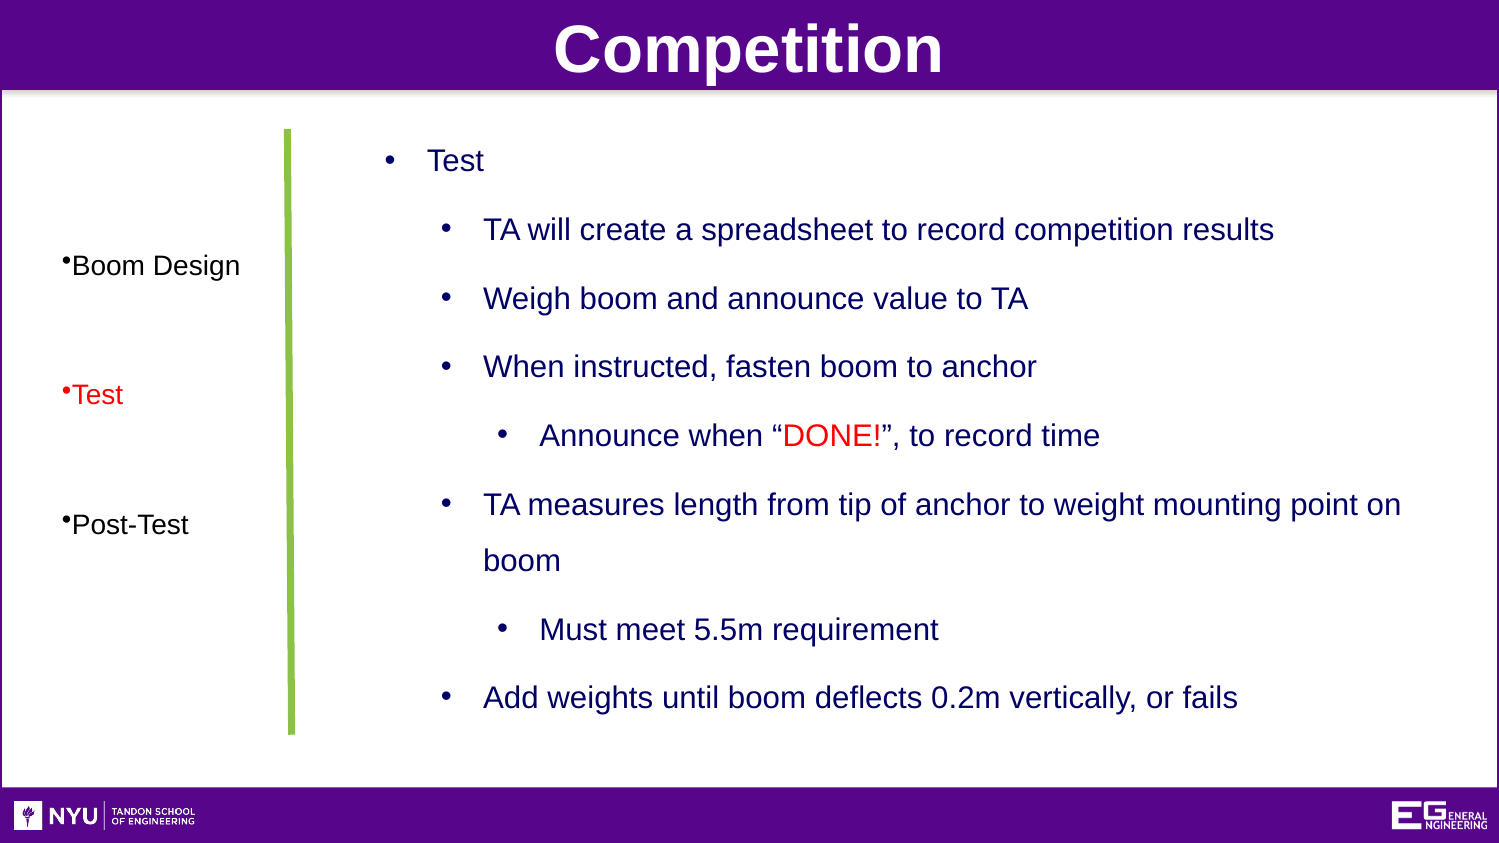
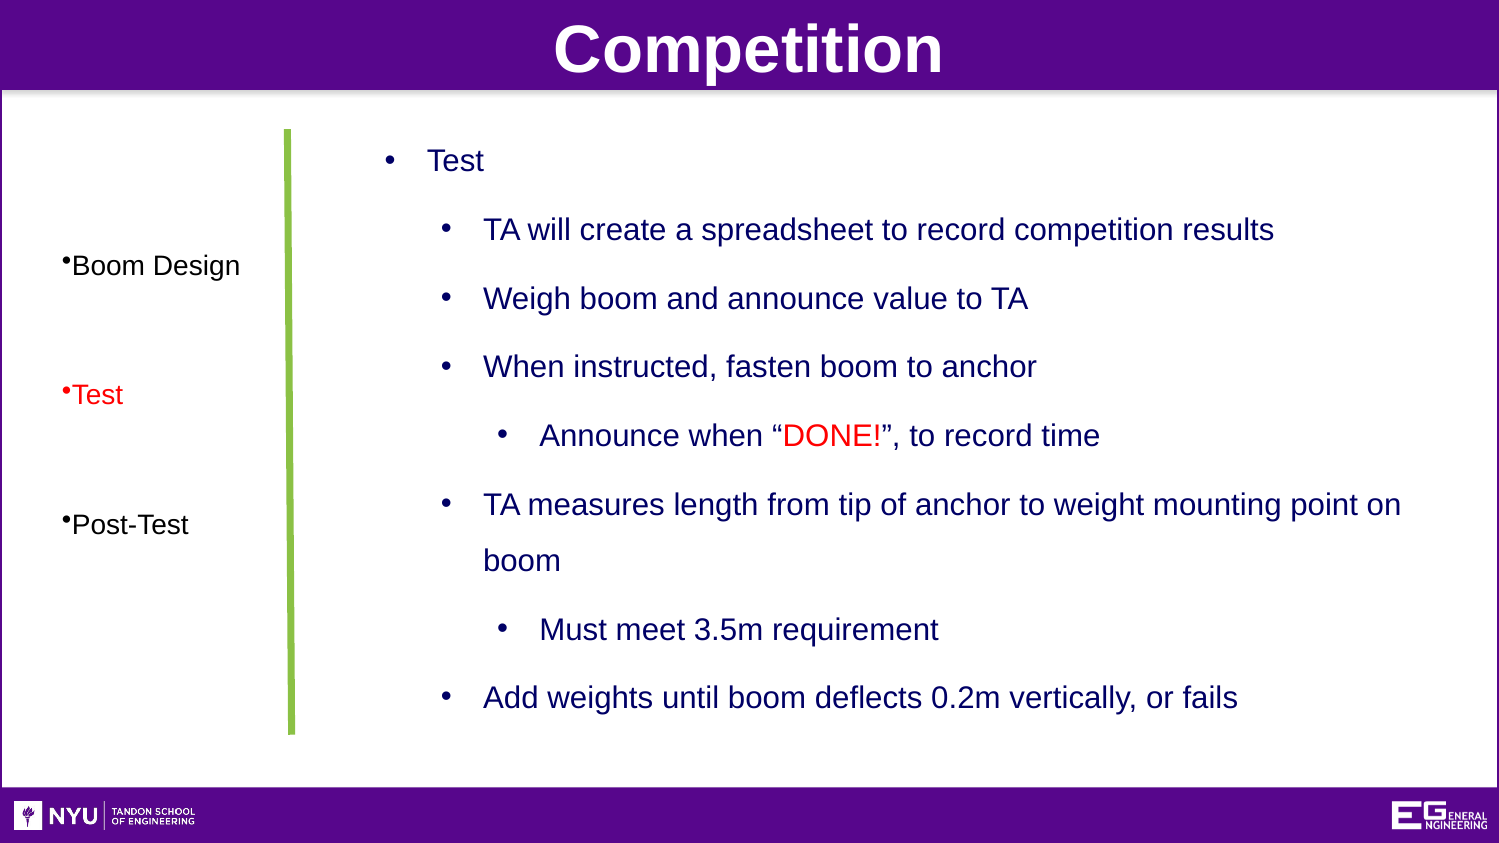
5.5m: 5.5m -> 3.5m
